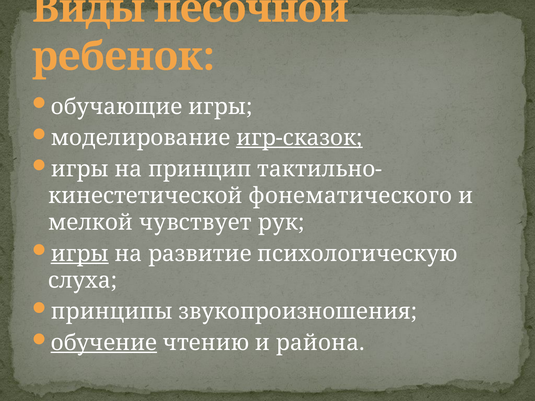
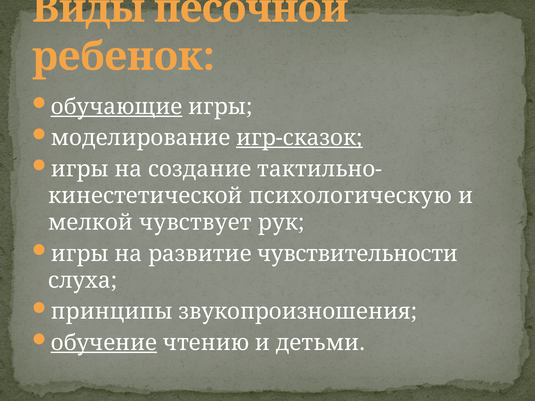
обучающие underline: none -> present
принцип: принцип -> создание
фонематического: фонематического -> психологическую
игры at (80, 254) underline: present -> none
психологическую: психологическую -> чувствительности
района: района -> детьми
